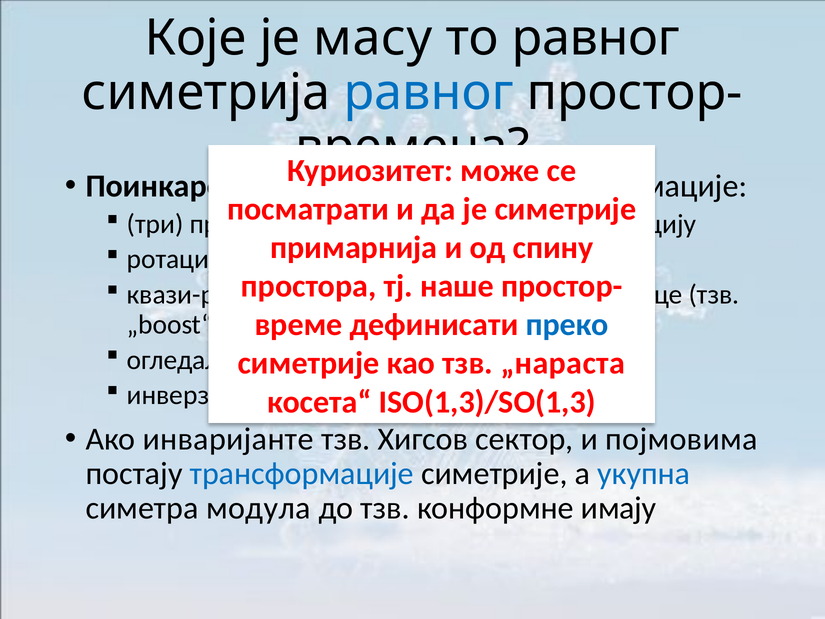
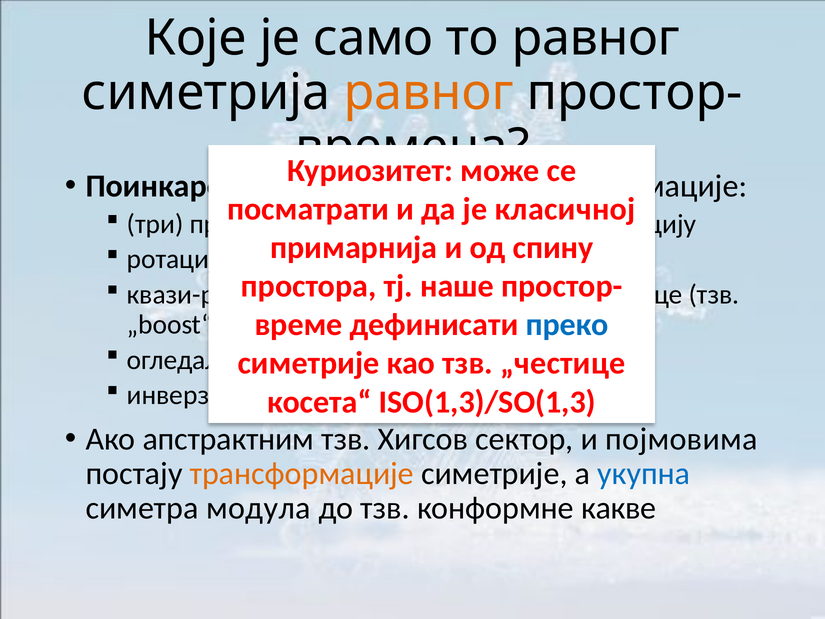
масу: масу -> само
равног at (429, 92) colour: blue -> orange
симетрије at (565, 209): симетрије -> класичној
„нараста: „нараста -> „честице
инваријанте: инваријанте -> апстрактним
трансформације at (302, 473) colour: blue -> orange
имају: имају -> какве
